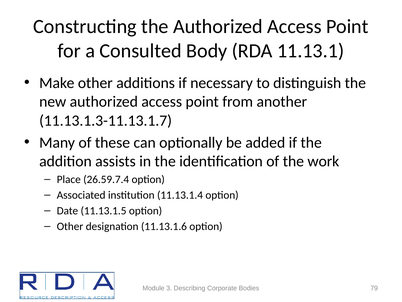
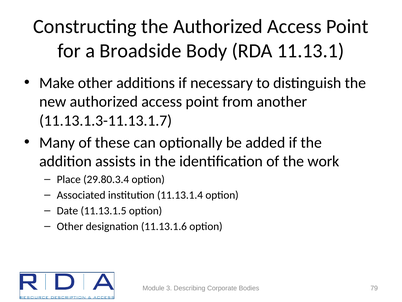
Consulted: Consulted -> Broadside
26.59.7.4: 26.59.7.4 -> 29.80.3.4
